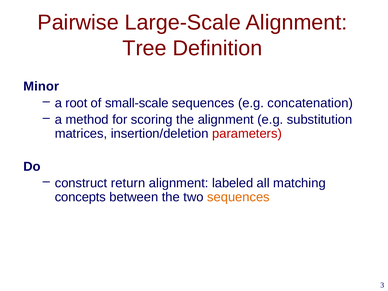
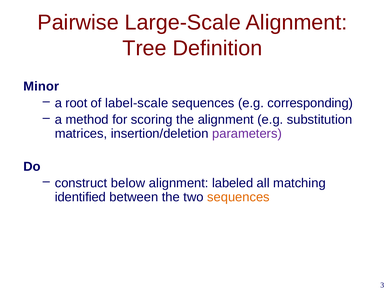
small-scale: small-scale -> label-scale
concatenation: concatenation -> corresponding
parameters colour: red -> purple
return: return -> below
concepts: concepts -> identified
